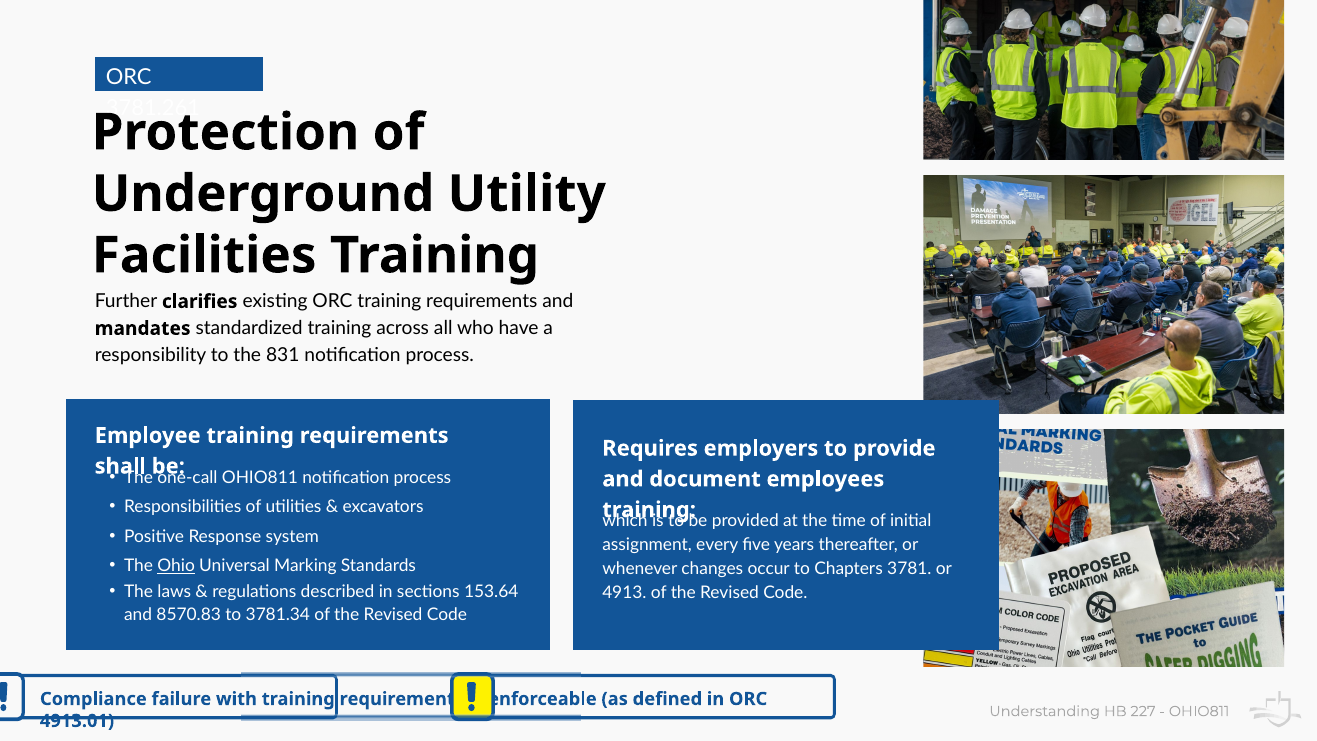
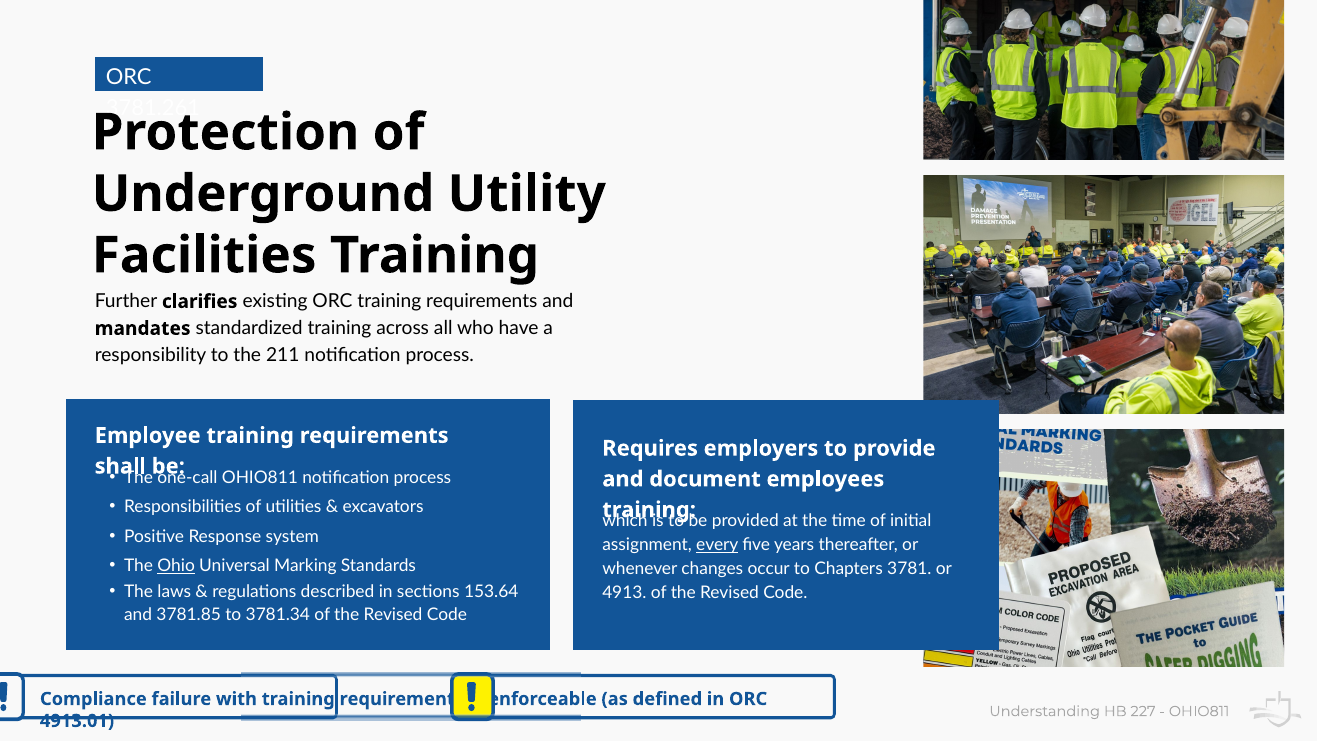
831: 831 -> 211
every underline: none -> present
8570.83: 8570.83 -> 3781.85
